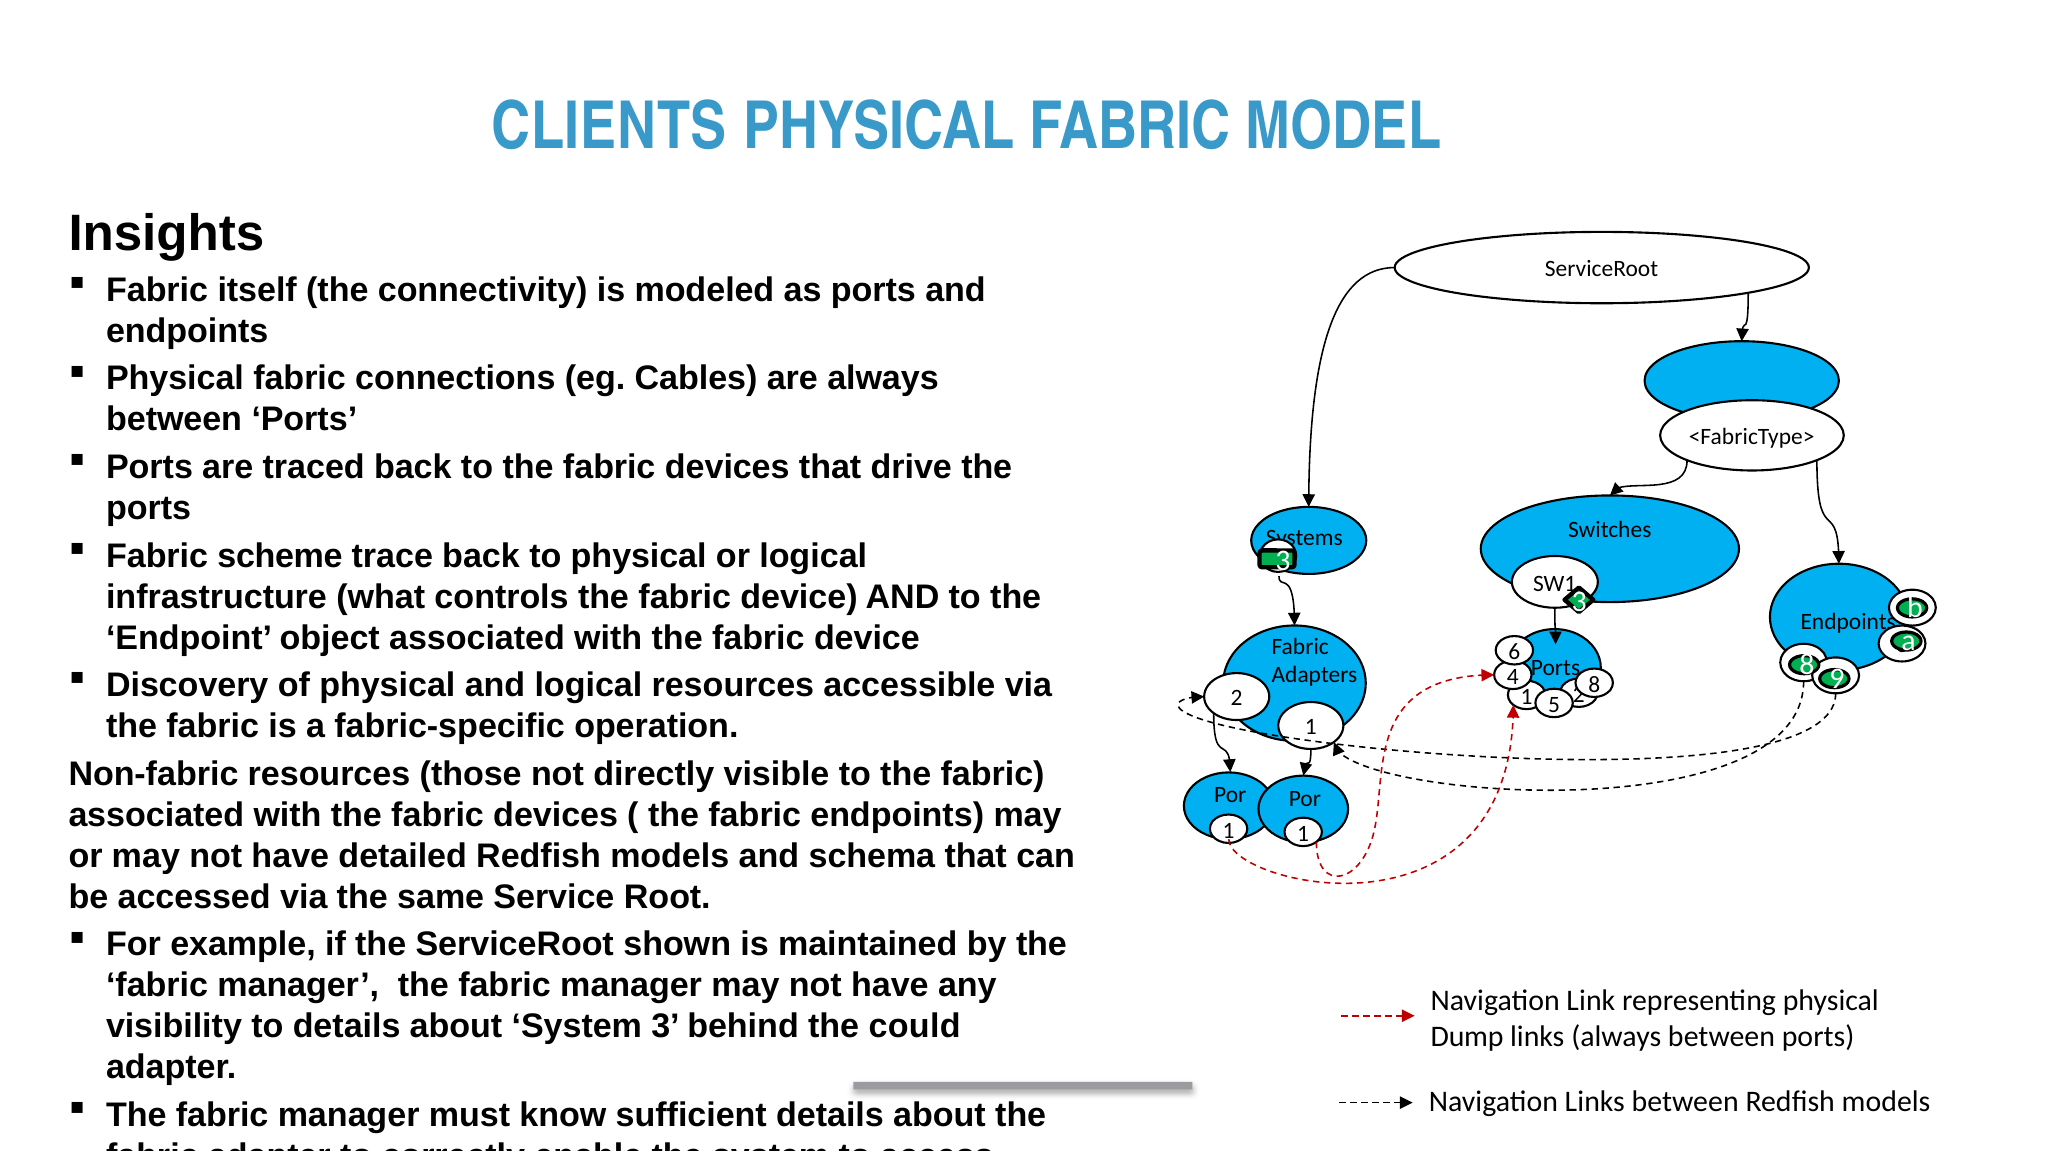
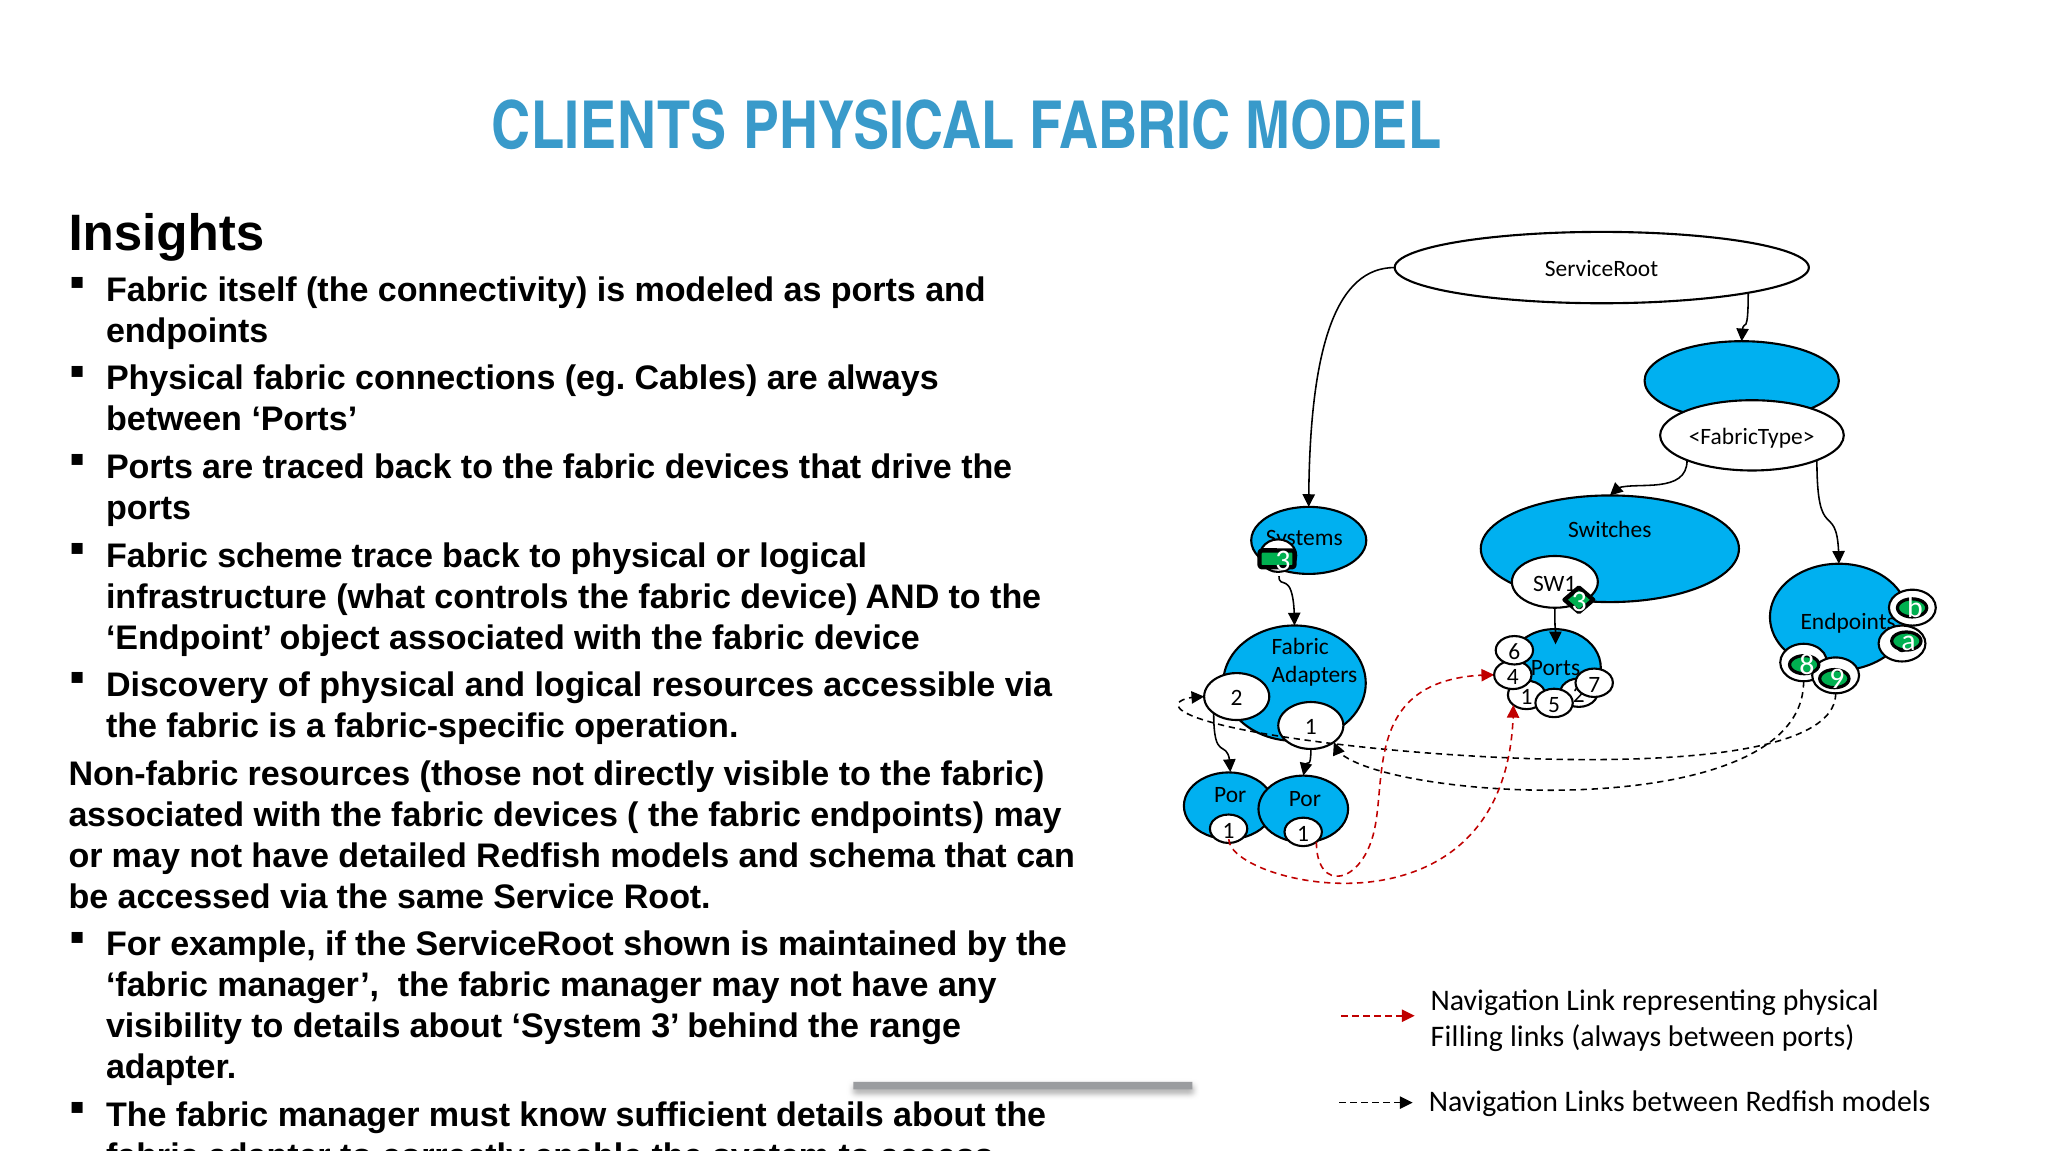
8 at (1594, 684): 8 -> 7
could: could -> range
Dump: Dump -> Filling
